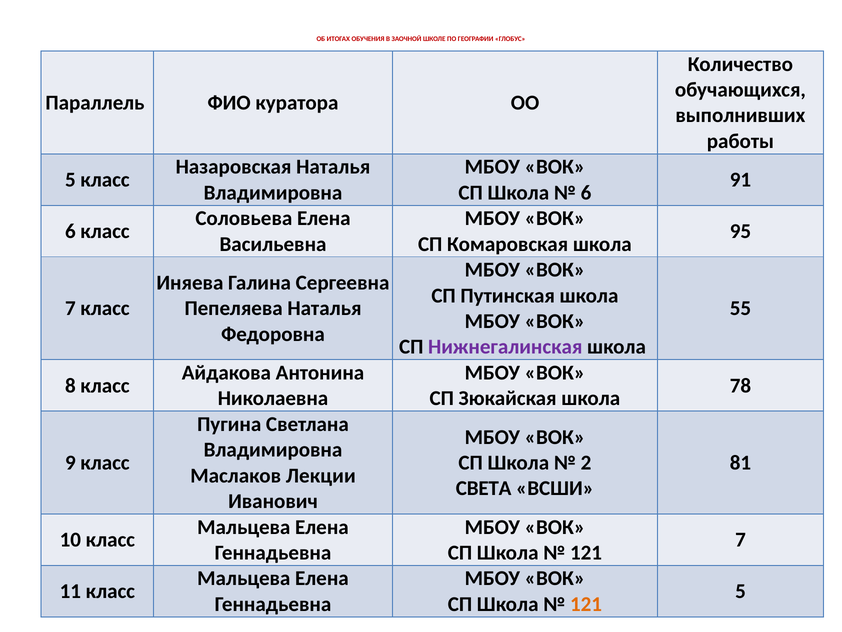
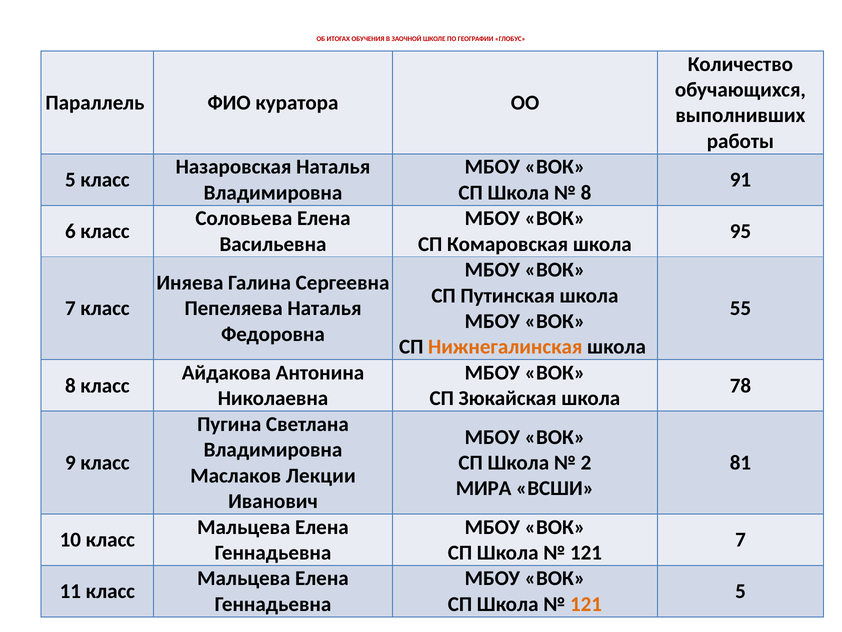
6 at (586, 193): 6 -> 8
Нижнегалинская colour: purple -> orange
СВЕТА: СВЕТА -> МИРА
